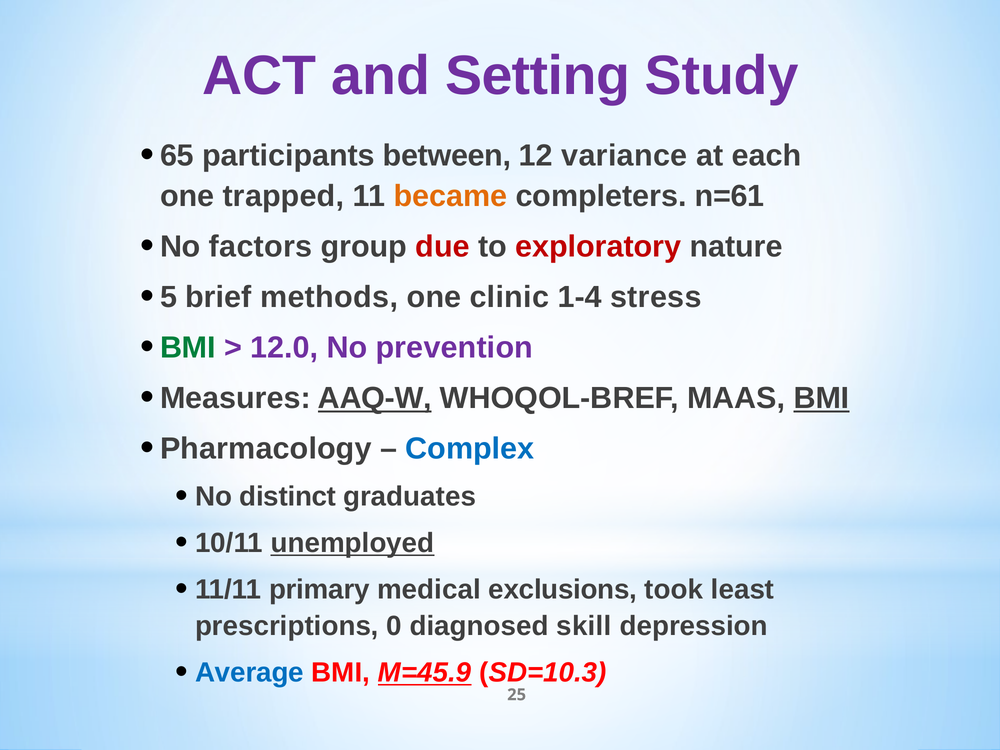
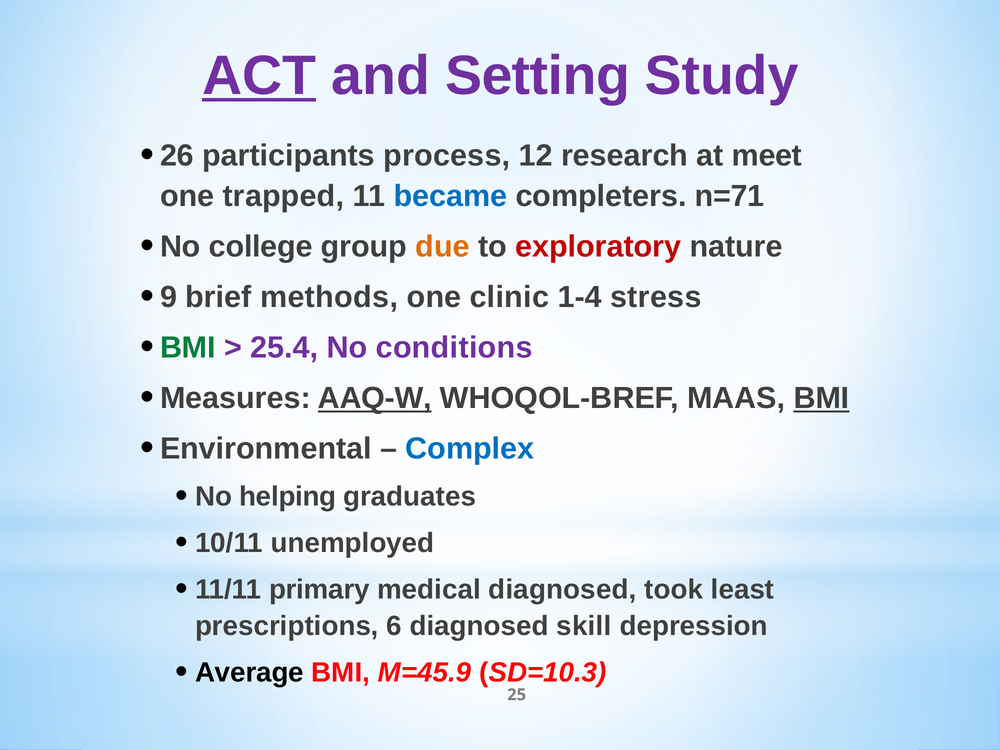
ACT underline: none -> present
65: 65 -> 26
between: between -> process
variance: variance -> research
each: each -> meet
became colour: orange -> blue
n=61: n=61 -> n=71
factors: factors -> college
due colour: red -> orange
5: 5 -> 9
12.0: 12.0 -> 25.4
prevention: prevention -> conditions
Pharmacology: Pharmacology -> Environmental
distinct: distinct -> helping
unemployed underline: present -> none
medical exclusions: exclusions -> diagnosed
0: 0 -> 6
Average colour: blue -> black
M=45.9 underline: present -> none
